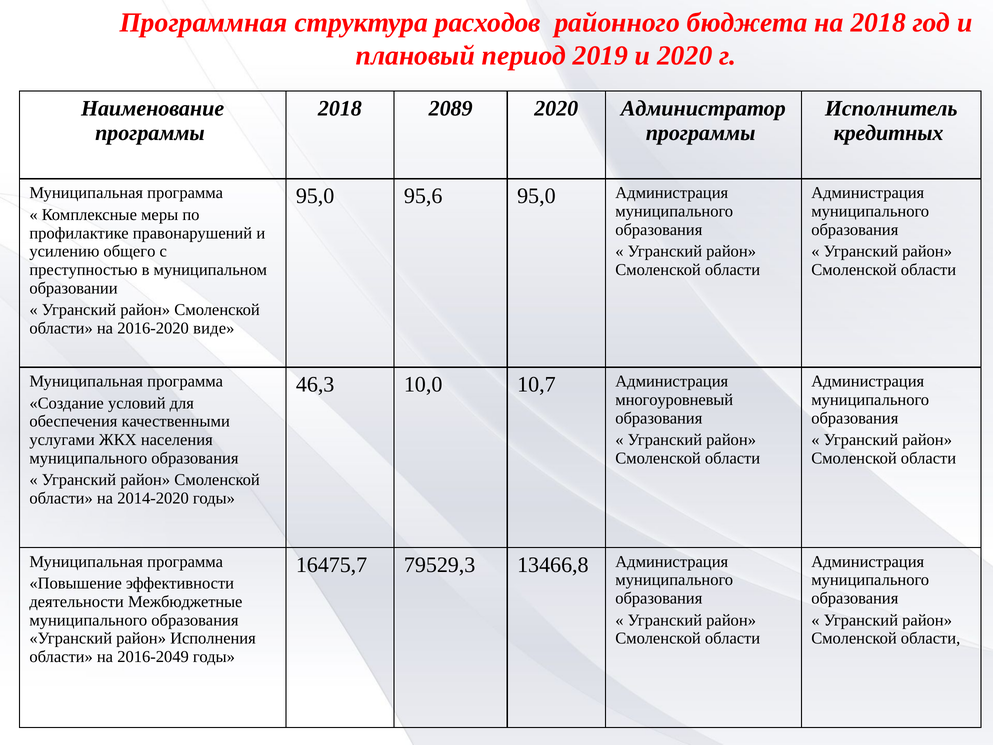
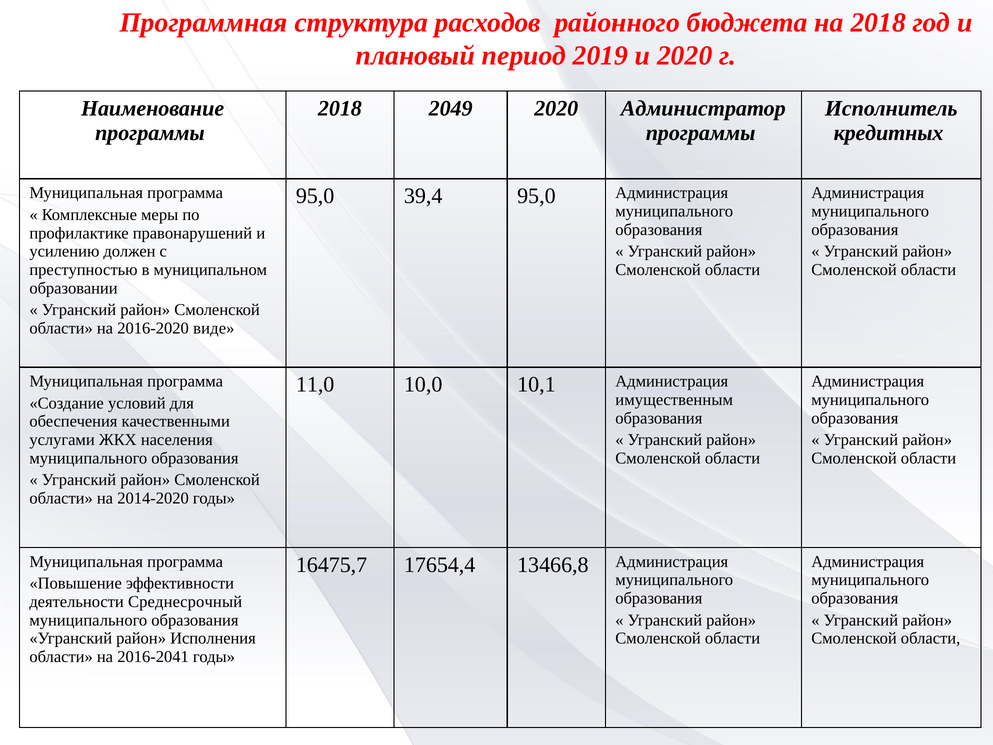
2089: 2089 -> 2049
95,6: 95,6 -> 39,4
общего: общего -> должен
46,3: 46,3 -> 11,0
10,7: 10,7 -> 10,1
многоуровневый: многоуровневый -> имущественным
79529,3: 79529,3 -> 17654,4
Межбюджетные: Межбюджетные -> Среднесрочный
2016-2049: 2016-2049 -> 2016-2041
